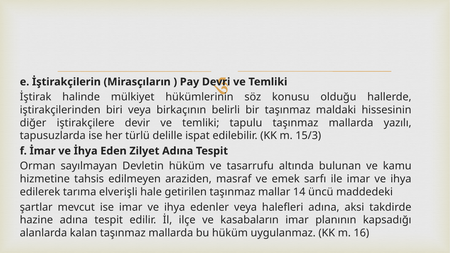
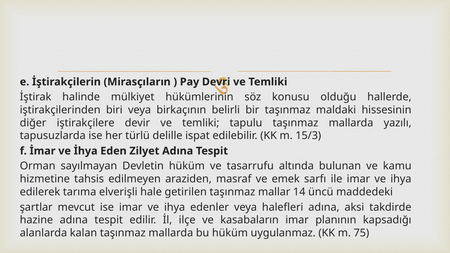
16: 16 -> 75
